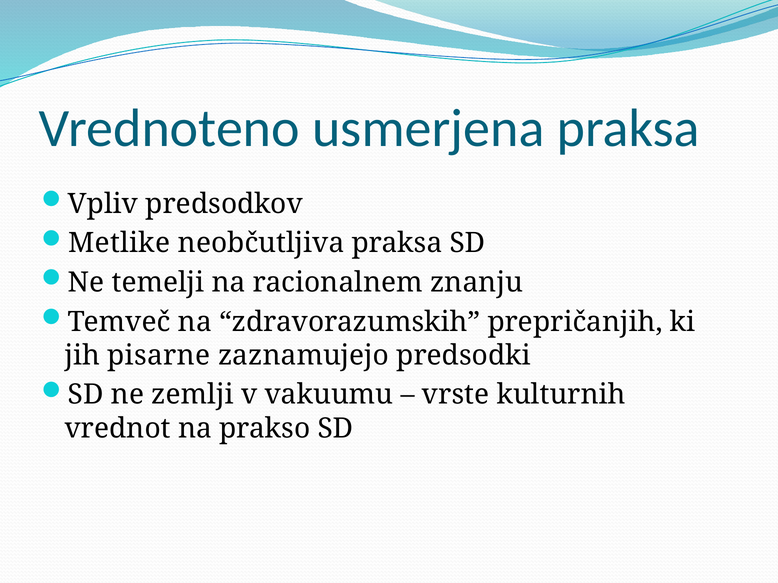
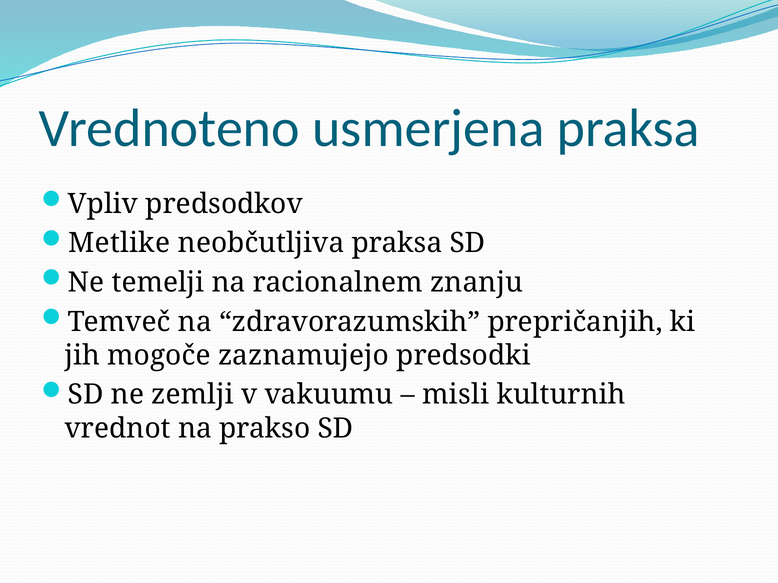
pisarne: pisarne -> mogoče
vrste: vrste -> misli
